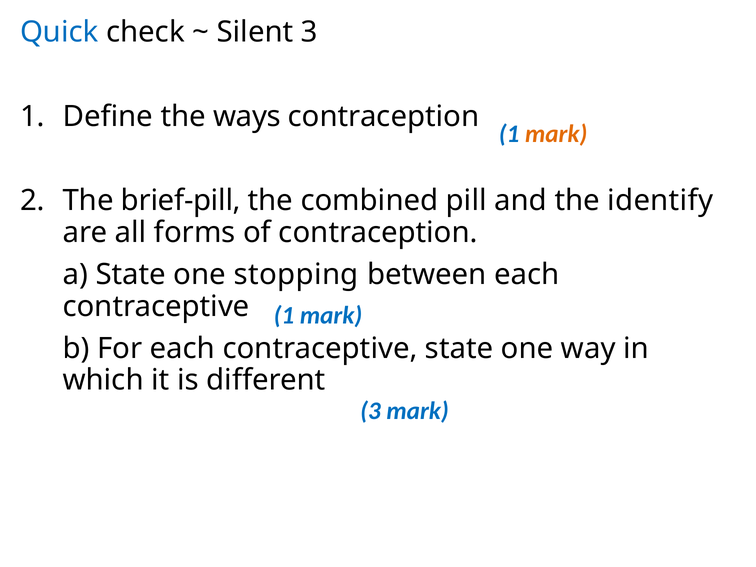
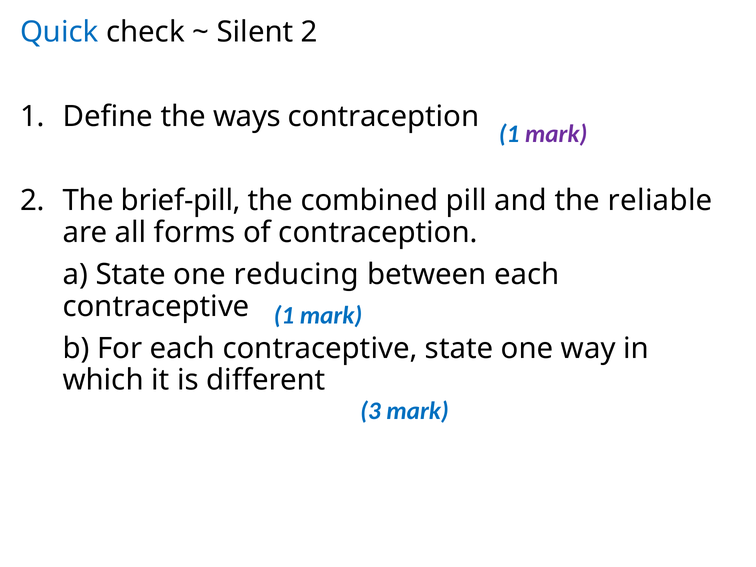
Silent 3: 3 -> 2
mark at (556, 134) colour: orange -> purple
identify: identify -> reliable
stopping: stopping -> reducing
